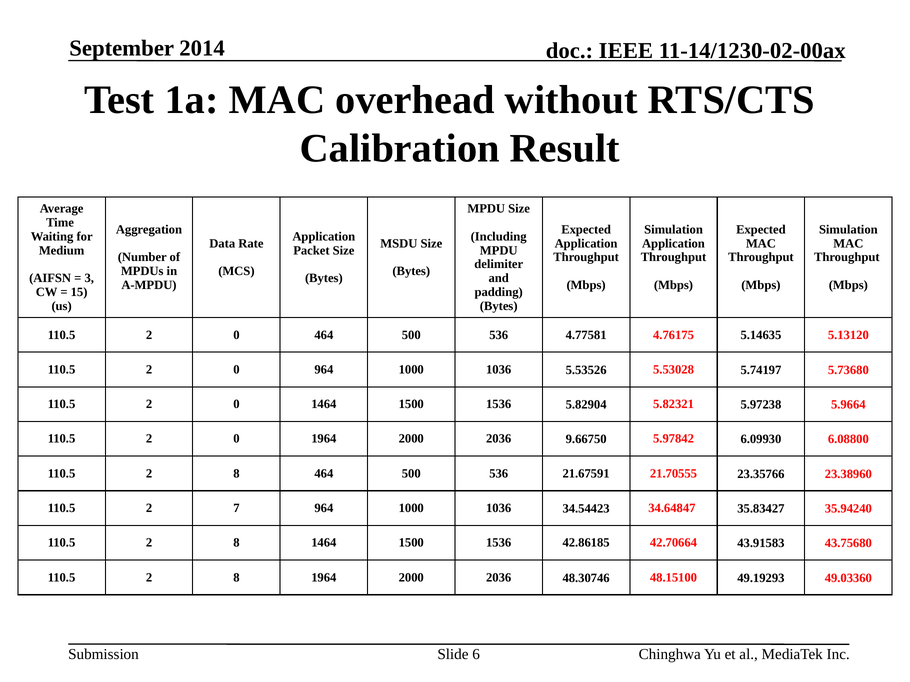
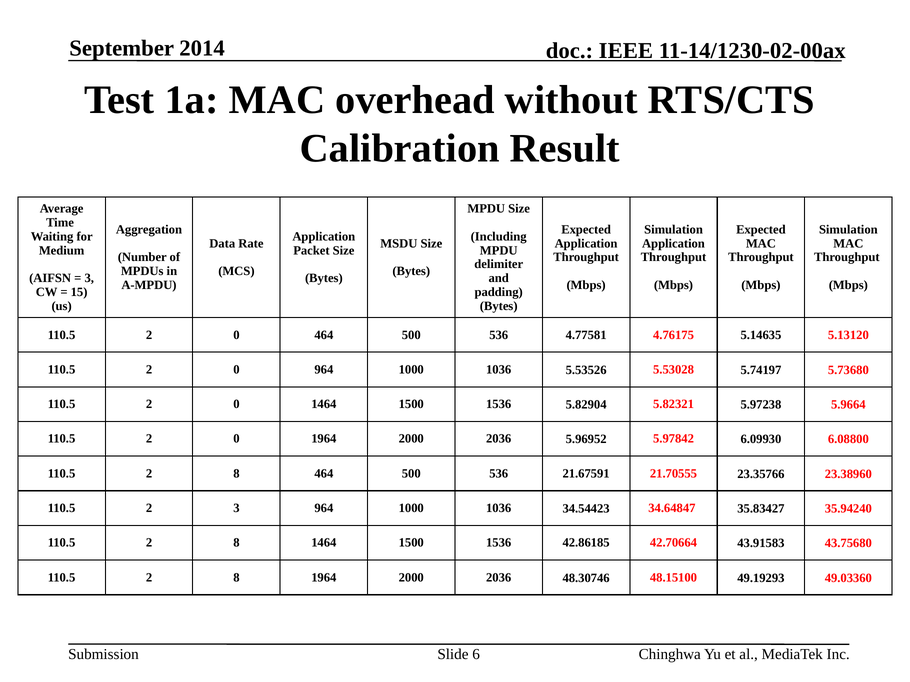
9.66750: 9.66750 -> 5.96952
2 7: 7 -> 3
